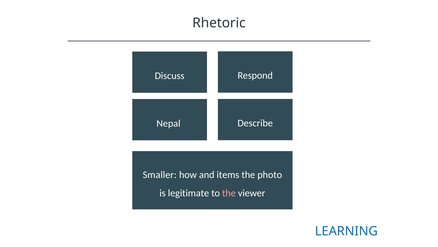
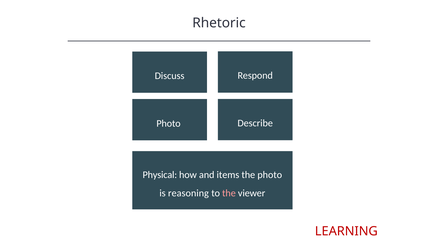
Nepal at (168, 123): Nepal -> Photo
Smaller: Smaller -> Physical
legitimate: legitimate -> reasoning
LEARNING colour: blue -> red
